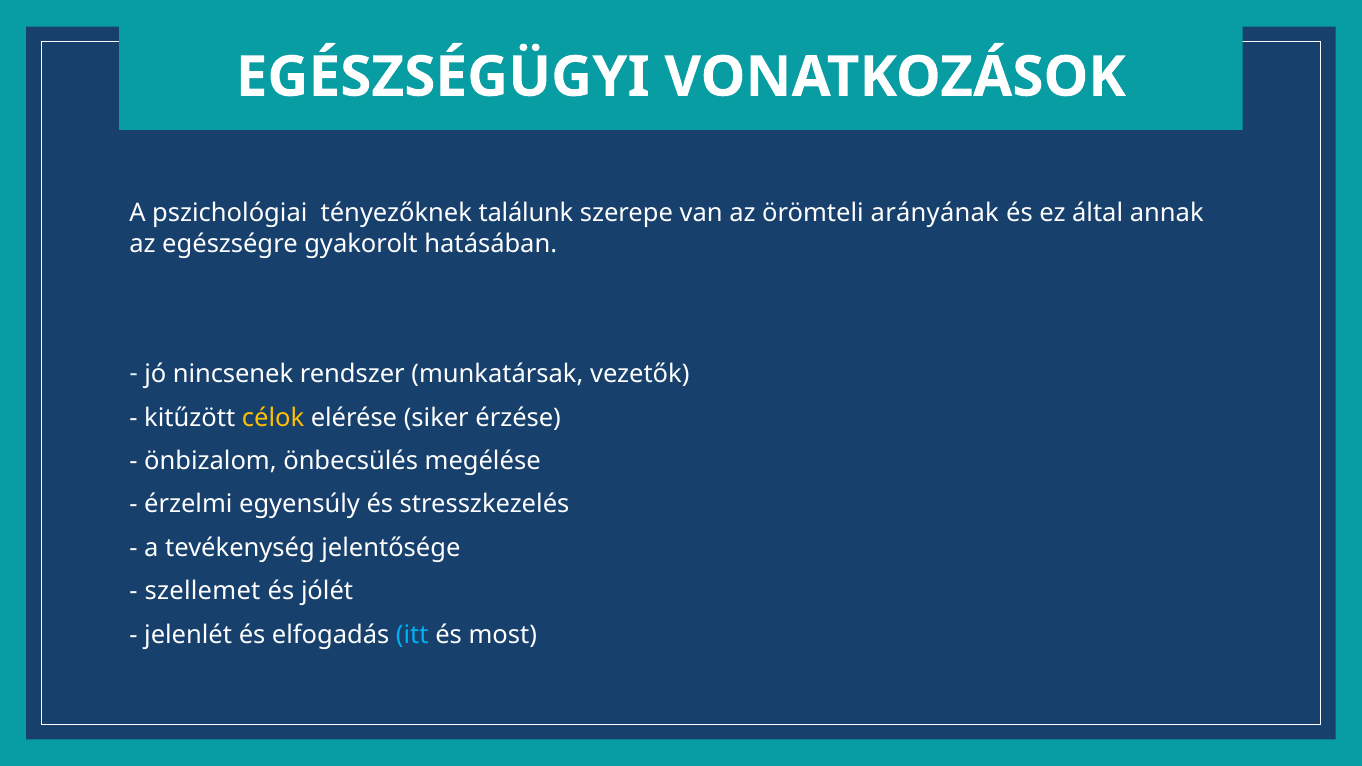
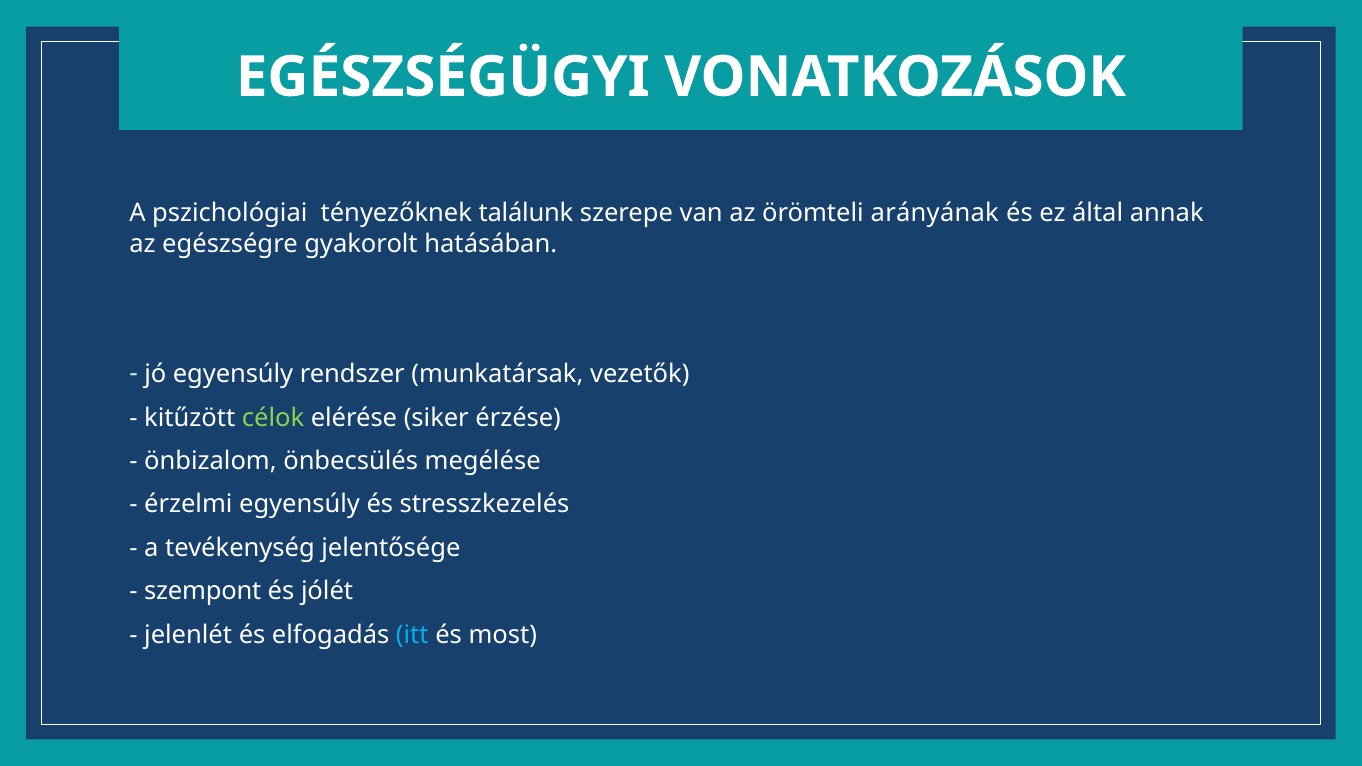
jó nincsenek: nincsenek -> egyensúly
célok colour: yellow -> light green
szellemet: szellemet -> szempont
